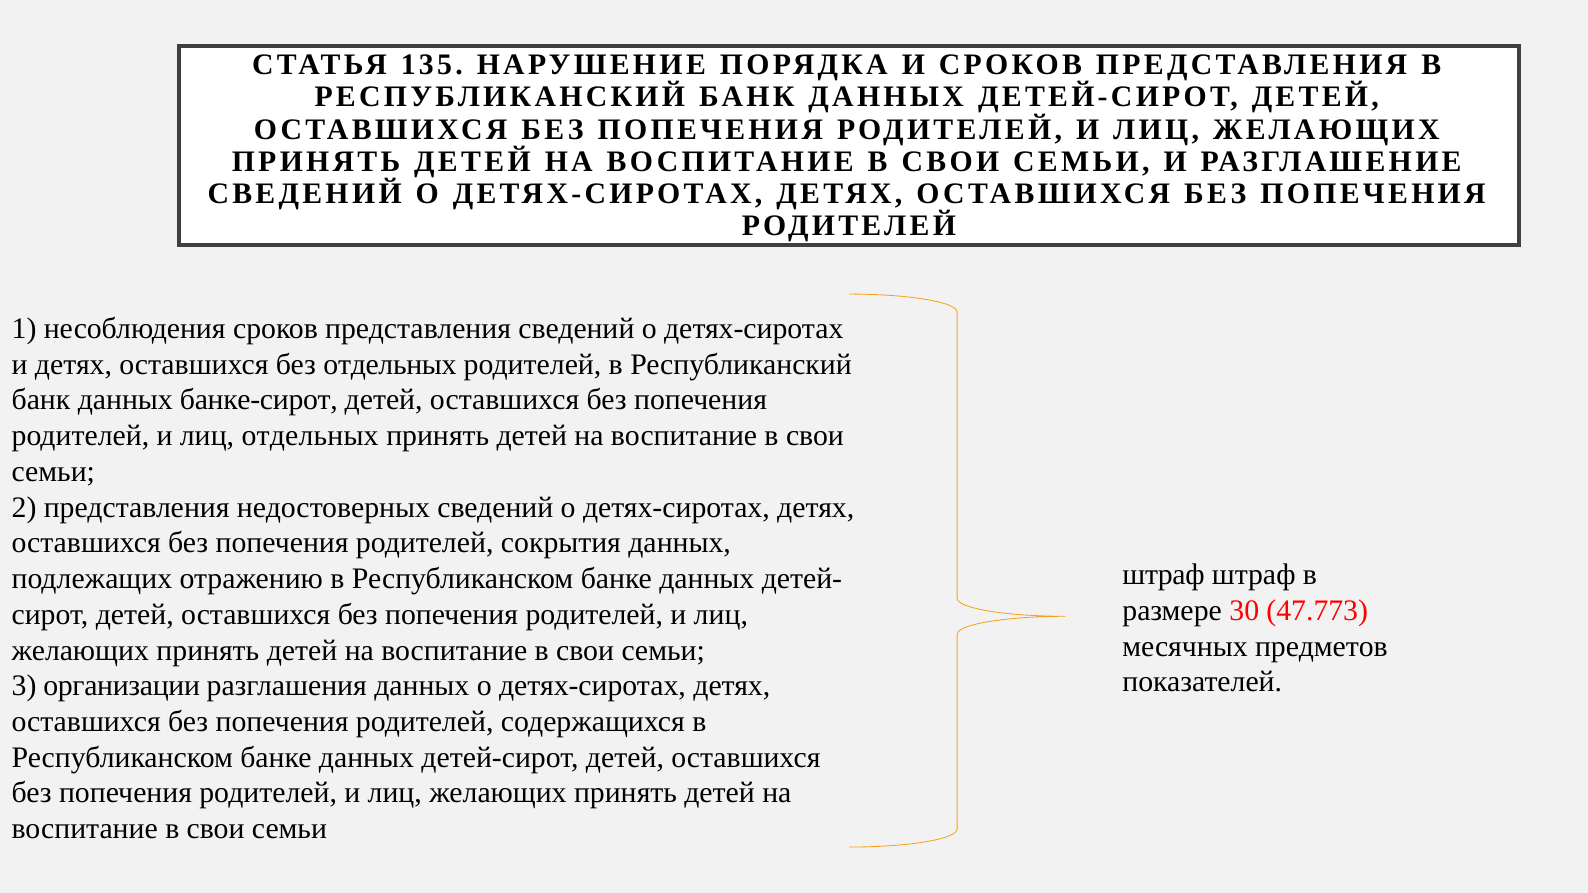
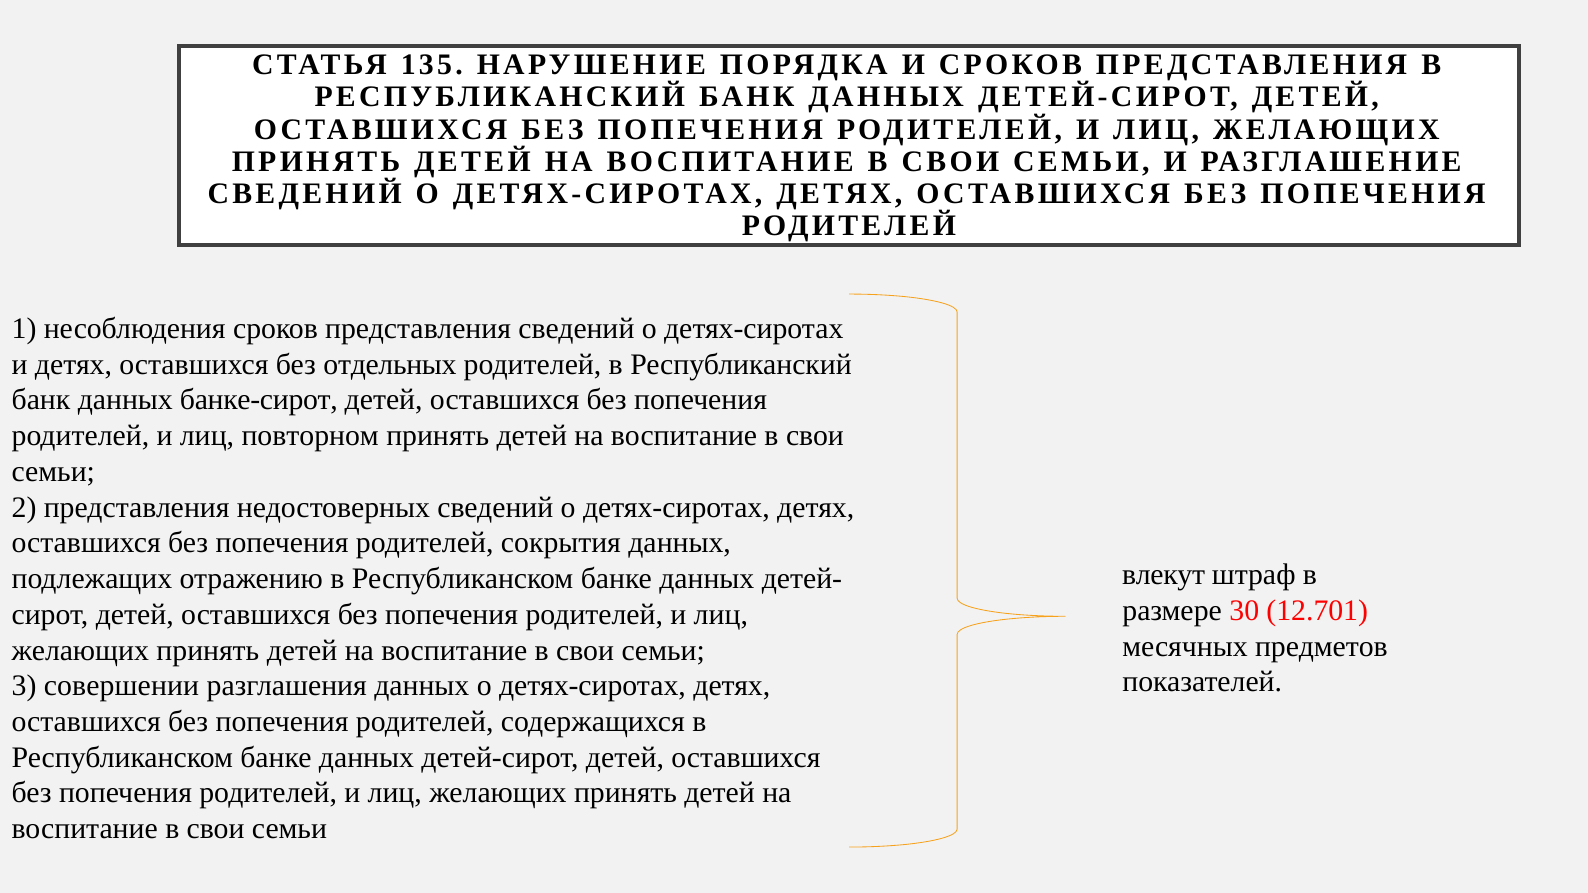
лиц отдельных: отдельных -> повторном
штраф at (1164, 575): штраф -> влекут
47.773: 47.773 -> 12.701
организации: организации -> совершении
